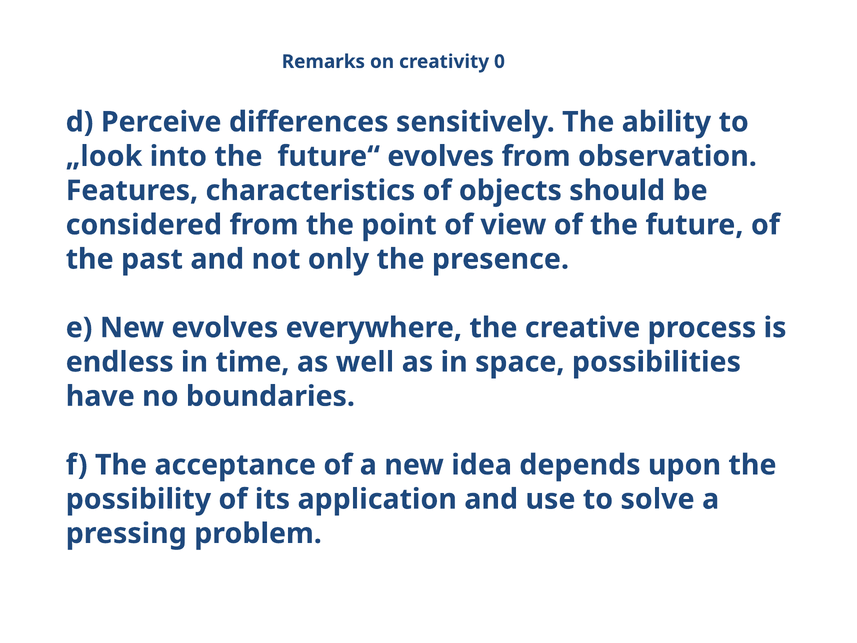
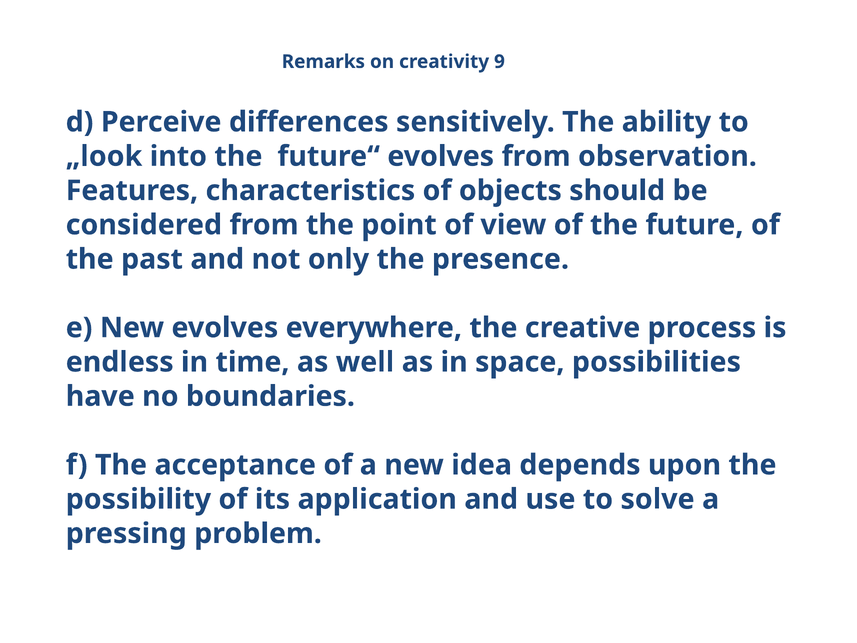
0: 0 -> 9
